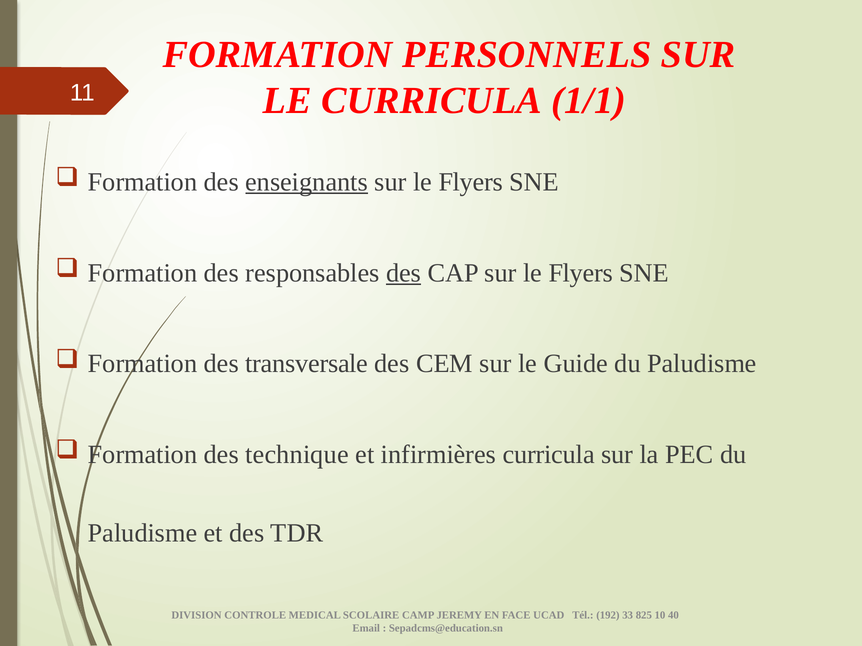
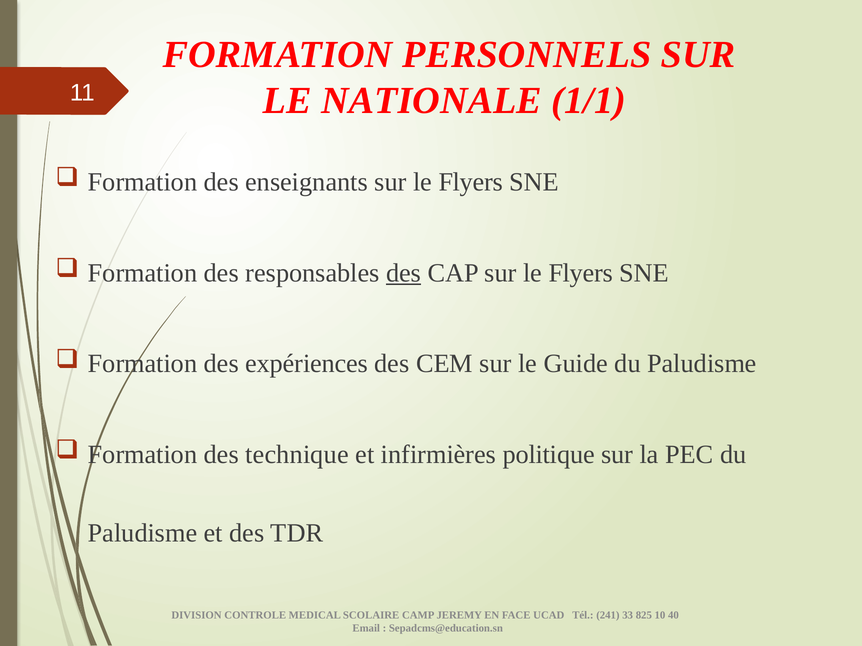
LE CURRICULA: CURRICULA -> NATIONALE
enseignants underline: present -> none
transversale: transversale -> expériences
infirmières curricula: curricula -> politique
192: 192 -> 241
